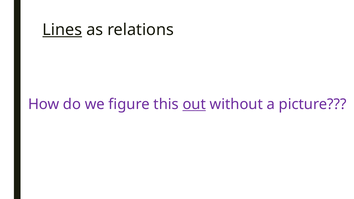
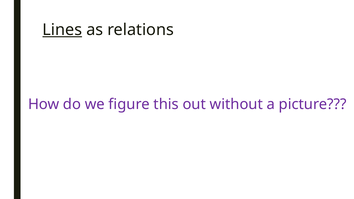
out underline: present -> none
